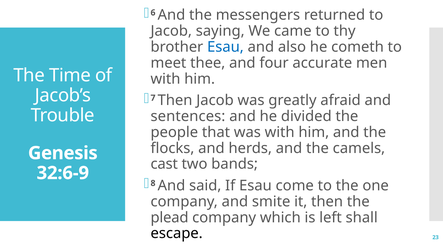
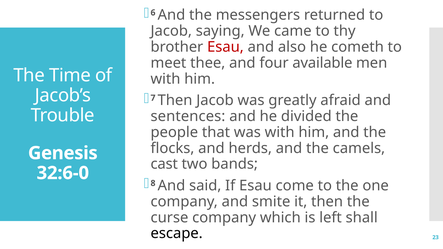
Esau at (225, 47) colour: blue -> red
accurate: accurate -> available
32:6-9: 32:6-9 -> 32:6-0
plead: plead -> curse
